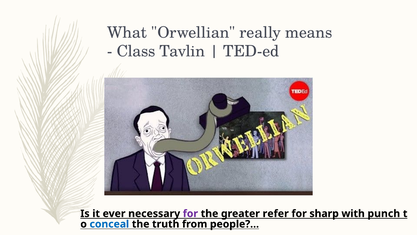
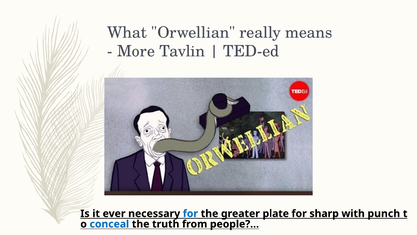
Class: Class -> More
for at (190, 213) colour: purple -> blue
refer: refer -> plate
